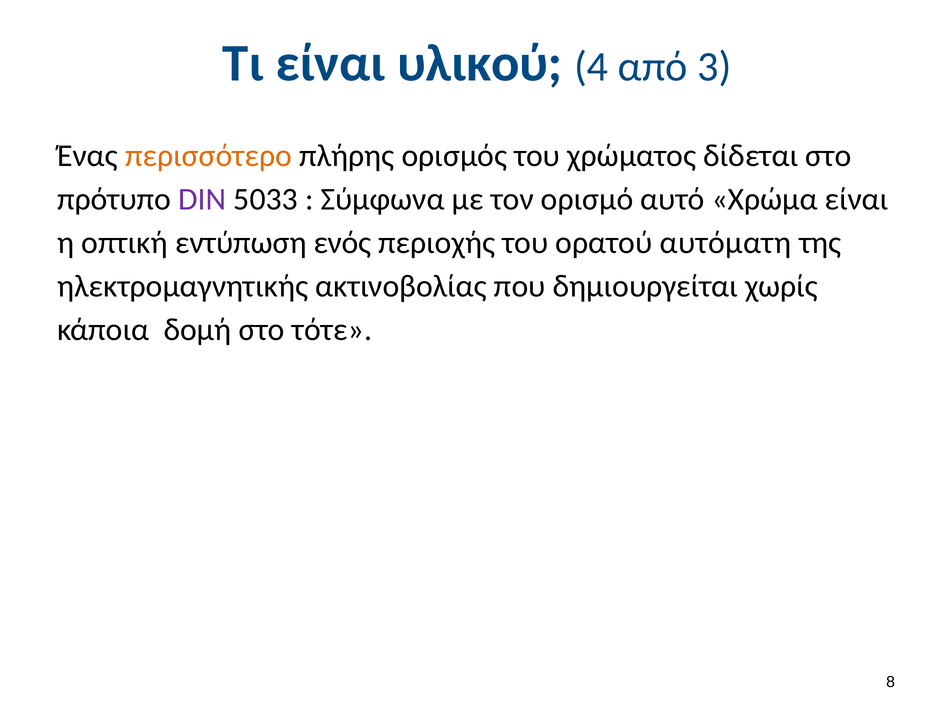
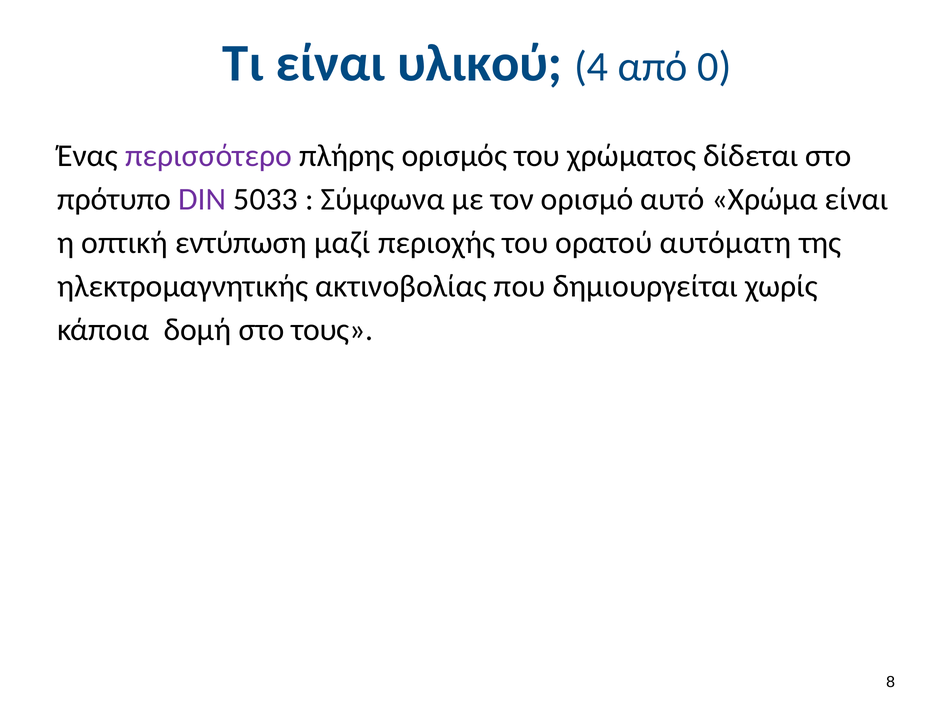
3: 3 -> 0
περισσότερο colour: orange -> purple
ενός: ενός -> μαζί
τότε: τότε -> τους
